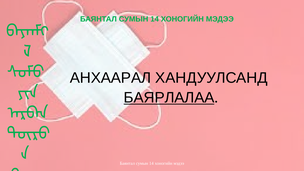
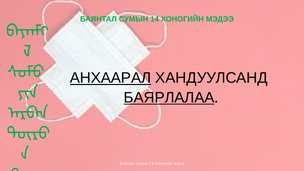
АНХААРАЛ underline: none -> present
